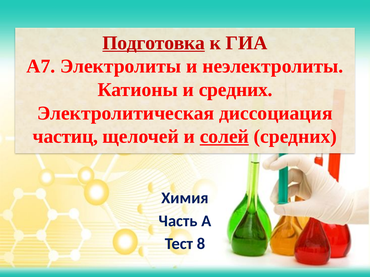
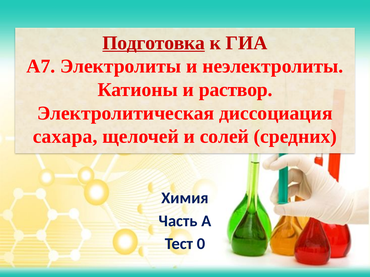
и средних: средних -> раствор
частиц: частиц -> сахара
солей underline: present -> none
8: 8 -> 0
